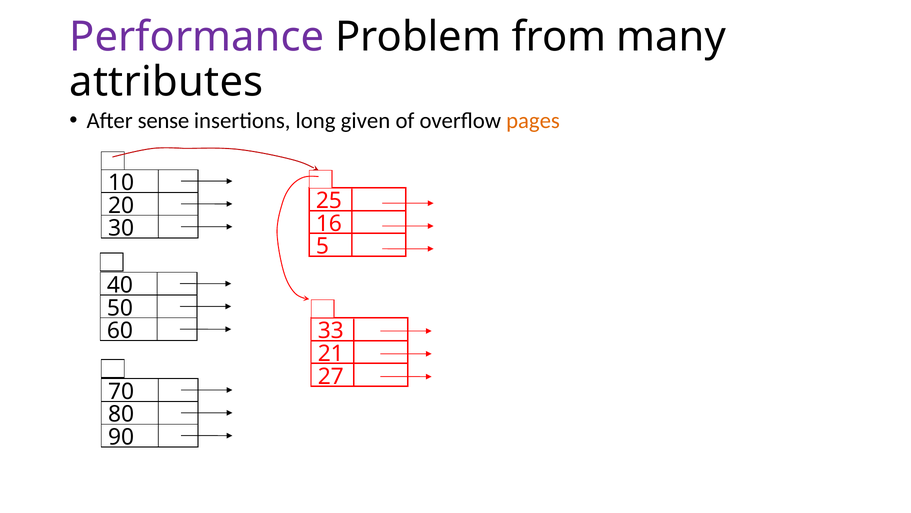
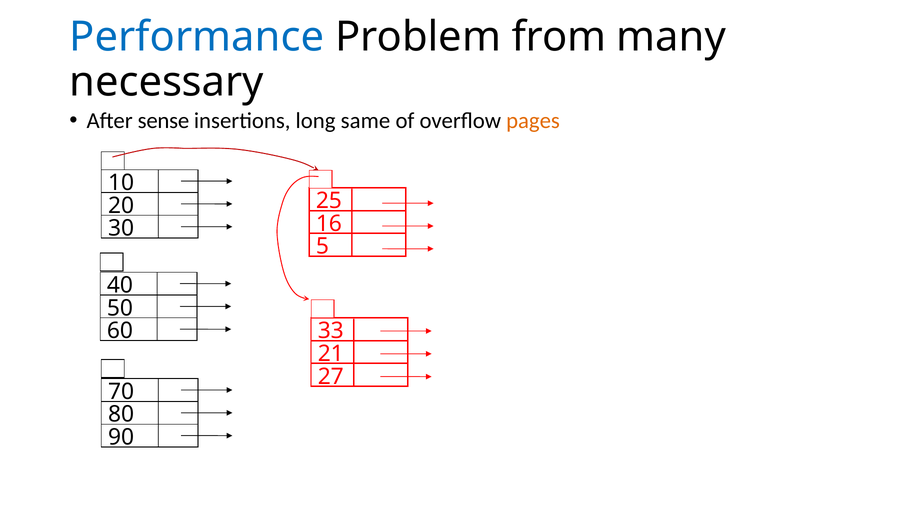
Performance colour: purple -> blue
attributes: attributes -> necessary
given: given -> same
